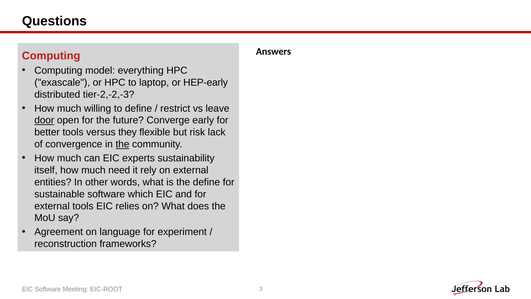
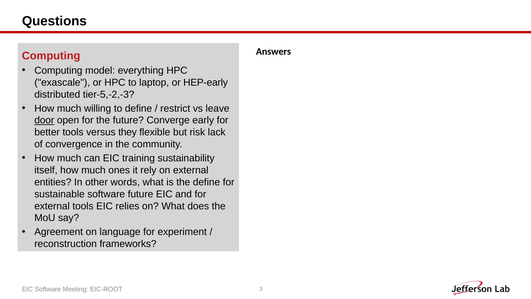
tier-2,-2,-3: tier-2,-2,-3 -> tier-5,-2,-3
the at (122, 144) underline: present -> none
experts: experts -> training
need: need -> ones
software which: which -> future
